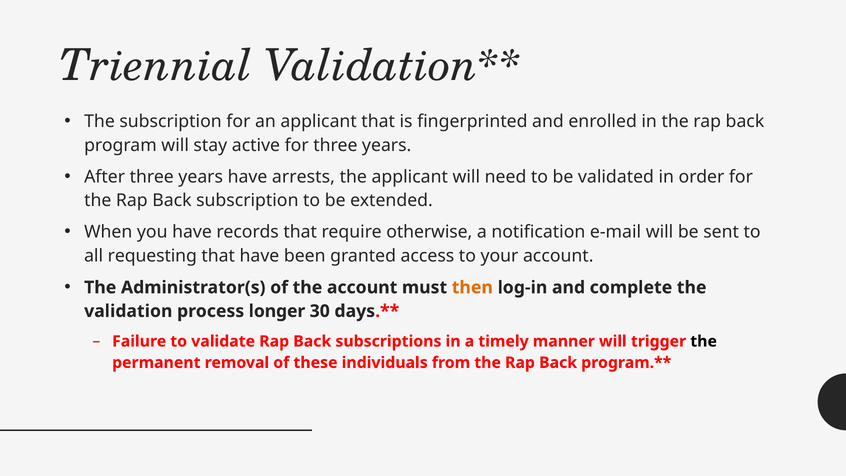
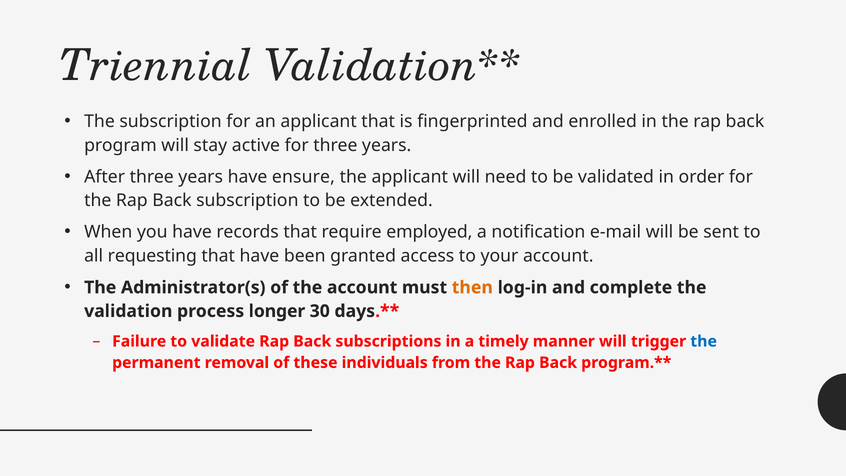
arrests: arrests -> ensure
otherwise: otherwise -> employed
the at (704, 341) colour: black -> blue
